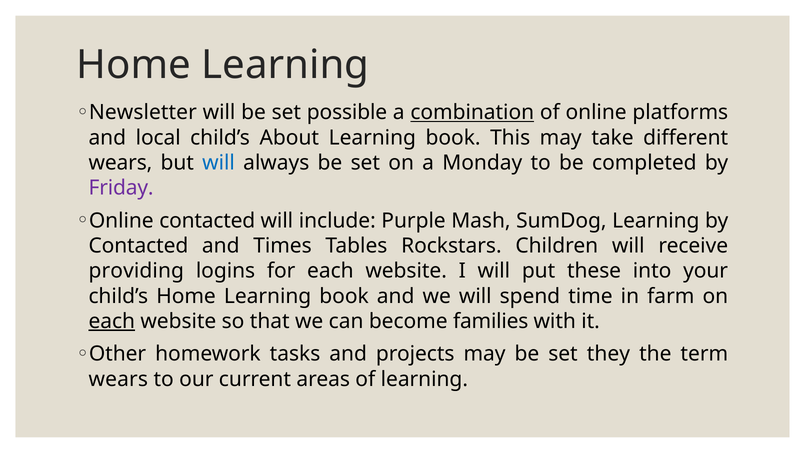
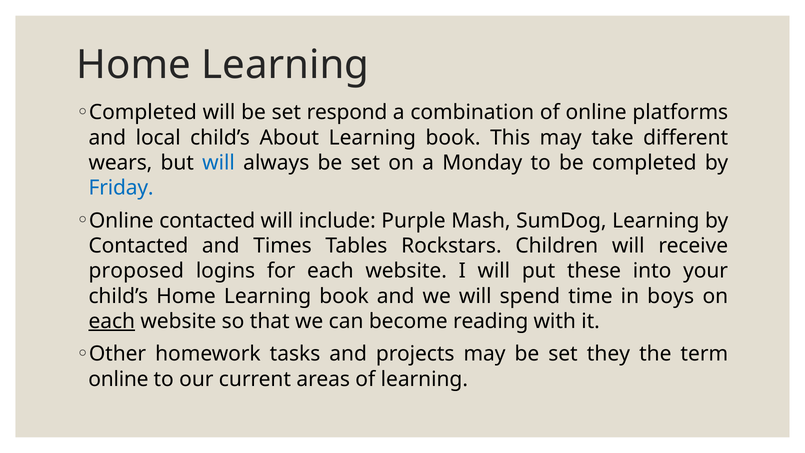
Newsletter at (143, 112): Newsletter -> Completed
possible: possible -> respond
combination underline: present -> none
Friday colour: purple -> blue
providing: providing -> proposed
farm: farm -> boys
families: families -> reading
wears at (118, 379): wears -> online
